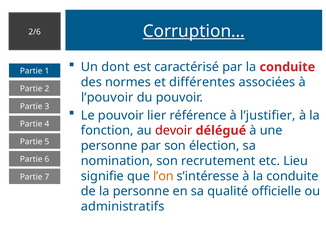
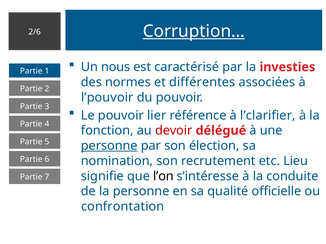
dont: dont -> nous
par la conduite: conduite -> investies
l’justifier: l’justifier -> l’clarifier
personne at (109, 146) underline: none -> present
l’on colour: orange -> black
administratifs: administratifs -> confrontation
